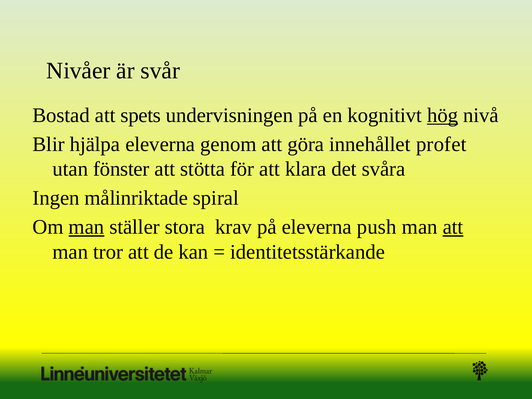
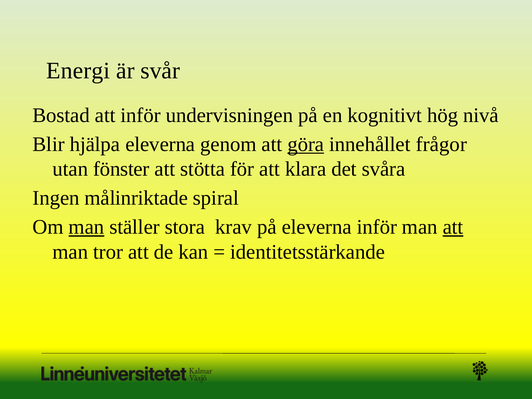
Nivåer: Nivåer -> Energi
att spets: spets -> inför
hög underline: present -> none
göra underline: none -> present
profet: profet -> frågor
eleverna push: push -> inför
